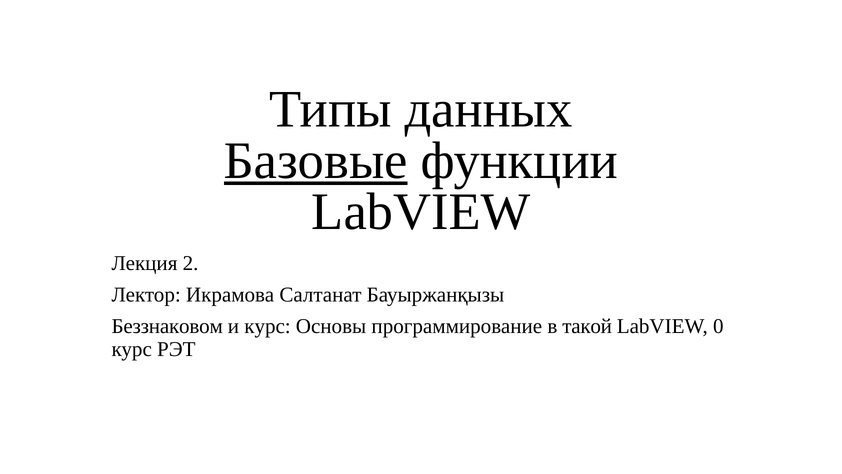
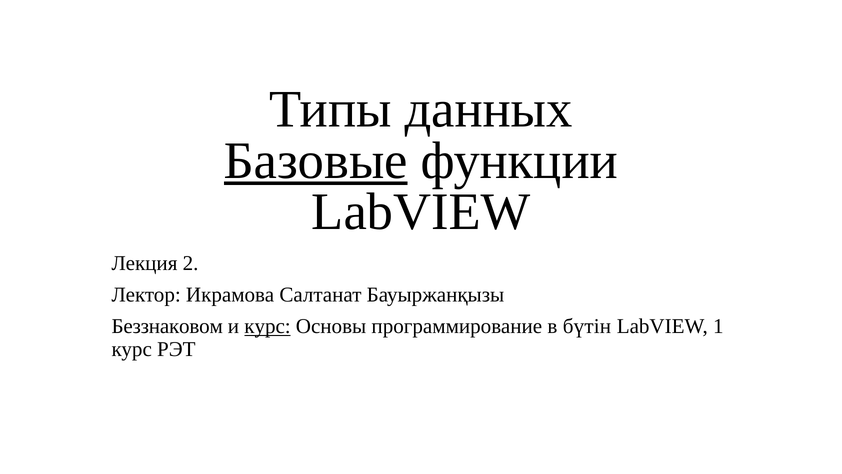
курс at (267, 326) underline: none -> present
такой: такой -> бүтін
0: 0 -> 1
